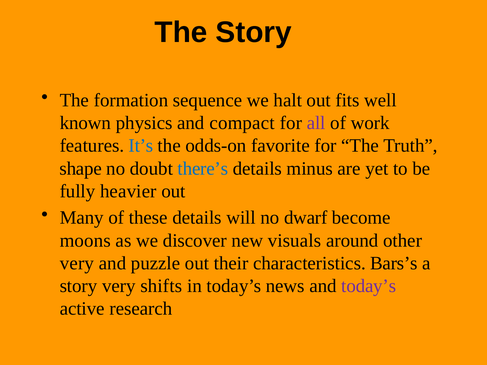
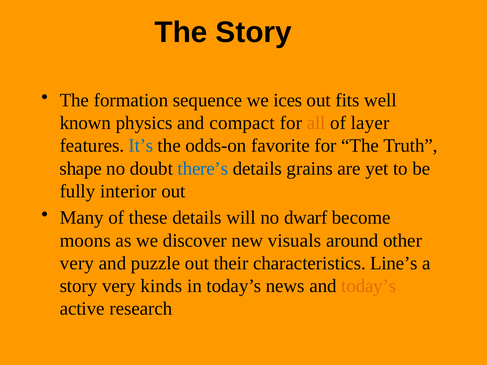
halt: halt -> ices
all colour: purple -> orange
work: work -> layer
minus: minus -> grains
heavier: heavier -> interior
Bars’s: Bars’s -> Line’s
shifts: shifts -> kinds
today’s at (369, 286) colour: purple -> orange
